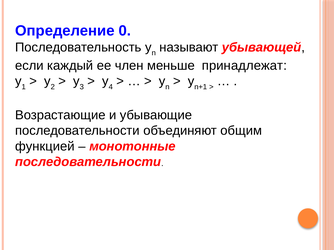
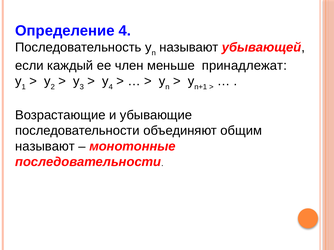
Определение 0: 0 -> 4
функцией at (45, 147): функцией -> называют
